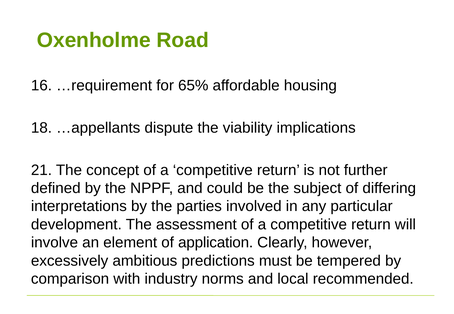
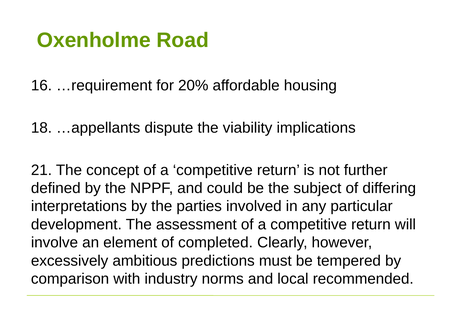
65%: 65% -> 20%
application: application -> completed
